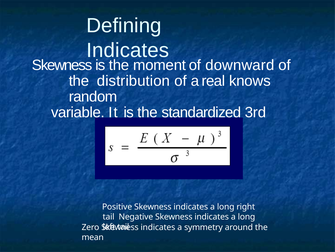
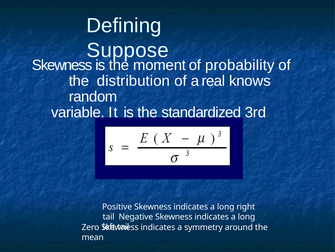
Indicates at (128, 50): Indicates -> Suppose
downward: downward -> probability
